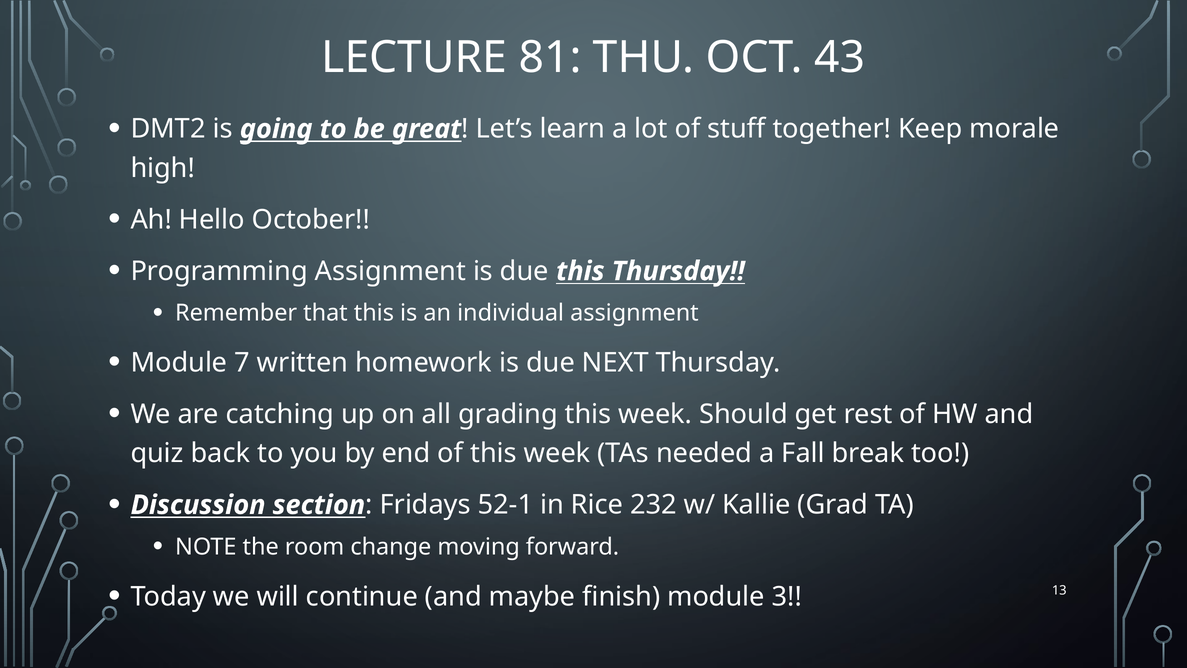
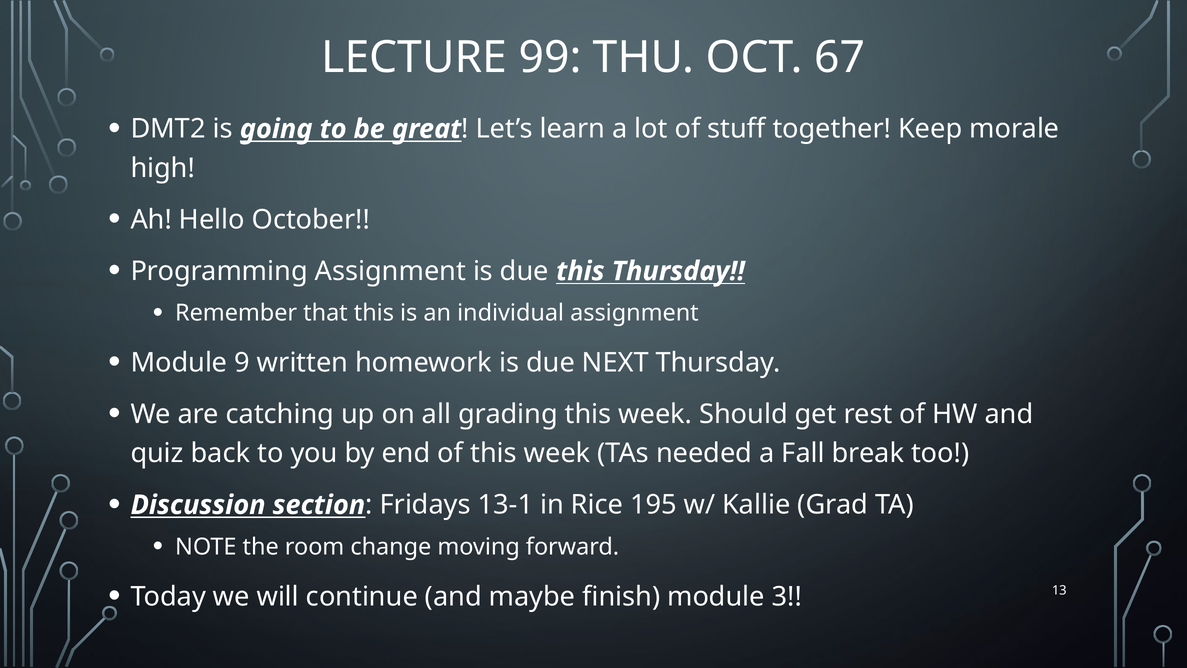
81: 81 -> 99
43: 43 -> 67
7: 7 -> 9
52-1: 52-1 -> 13-1
232: 232 -> 195
